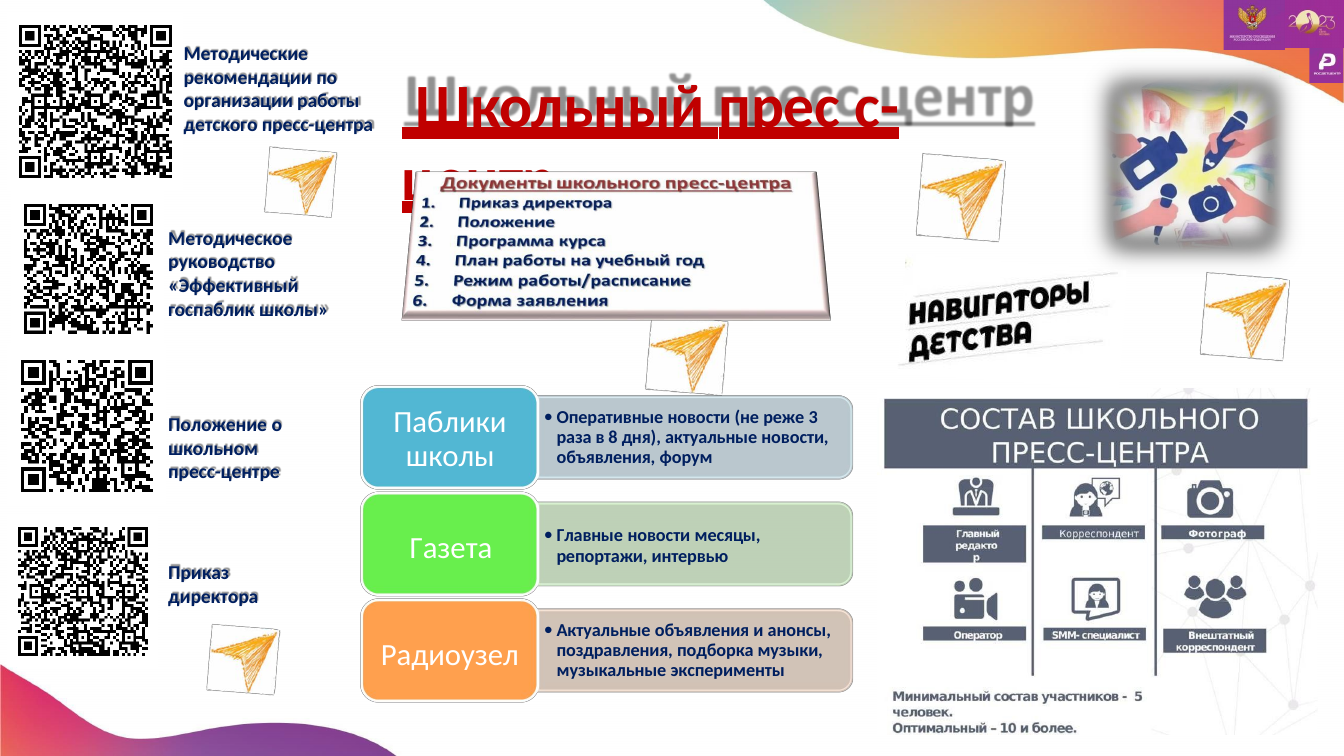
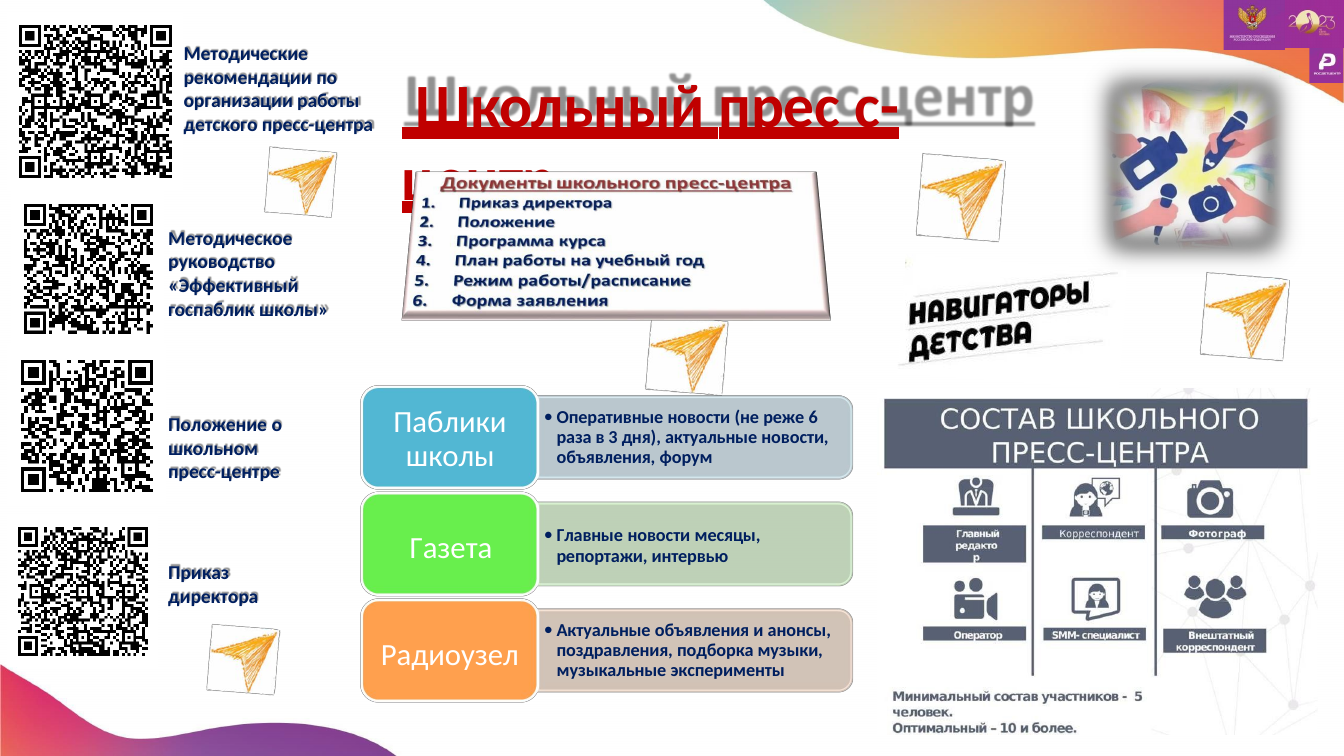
3: 3 -> 6
8: 8 -> 3
